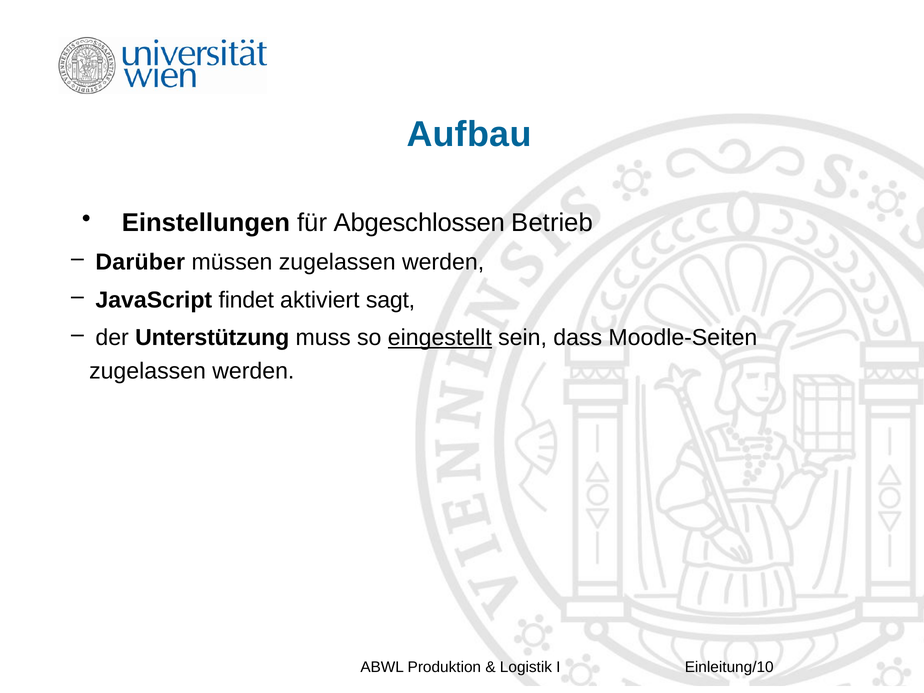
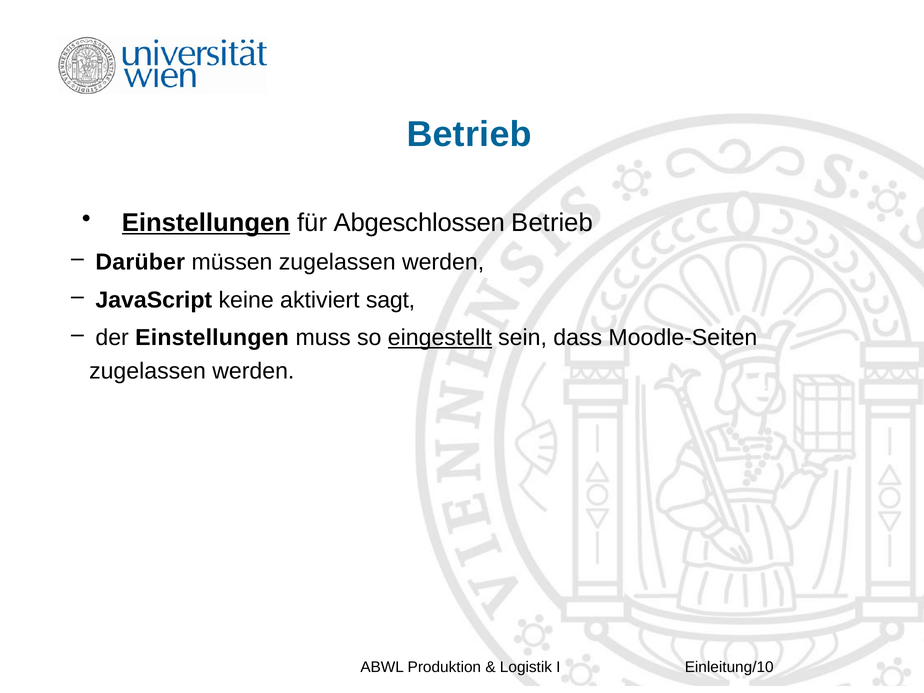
Aufbau at (469, 134): Aufbau -> Betrieb
Einstellungen at (206, 223) underline: none -> present
findet: findet -> keine
der Unterstützung: Unterstützung -> Einstellungen
